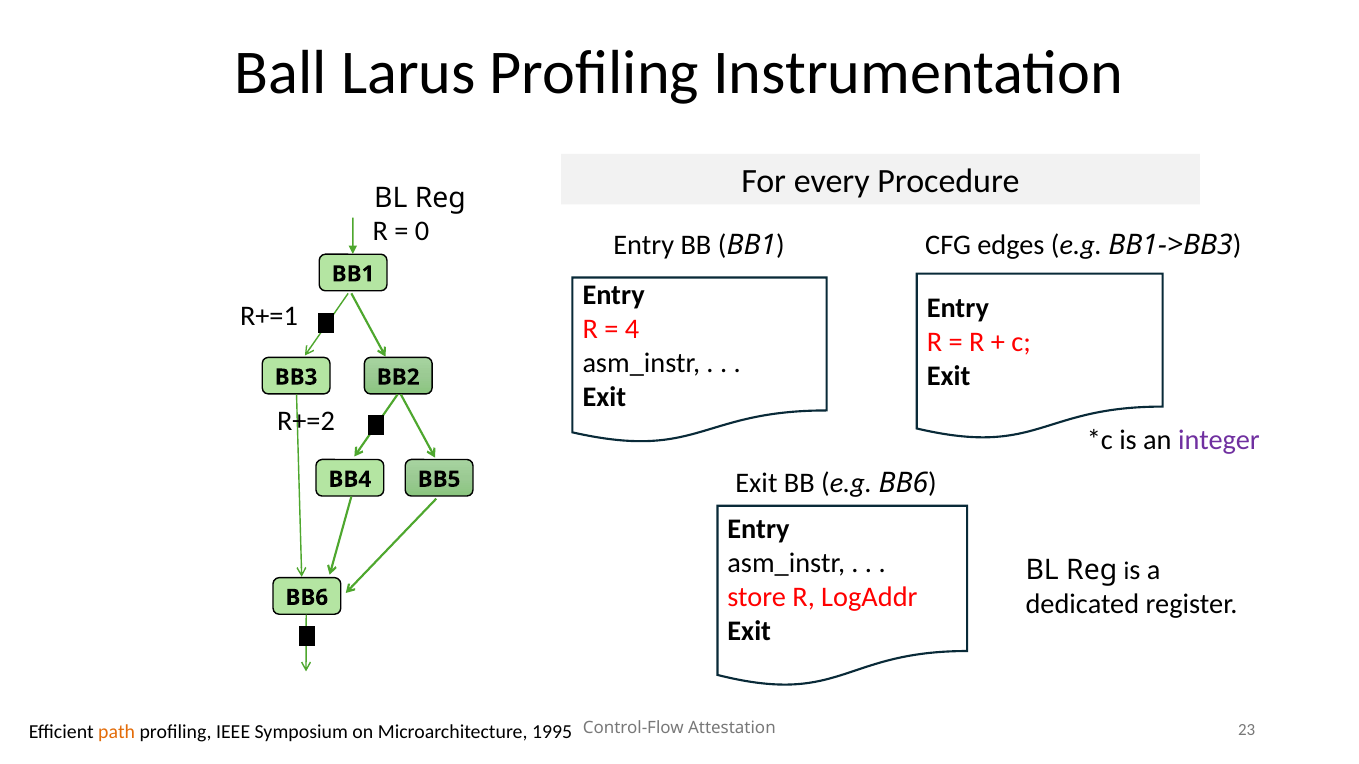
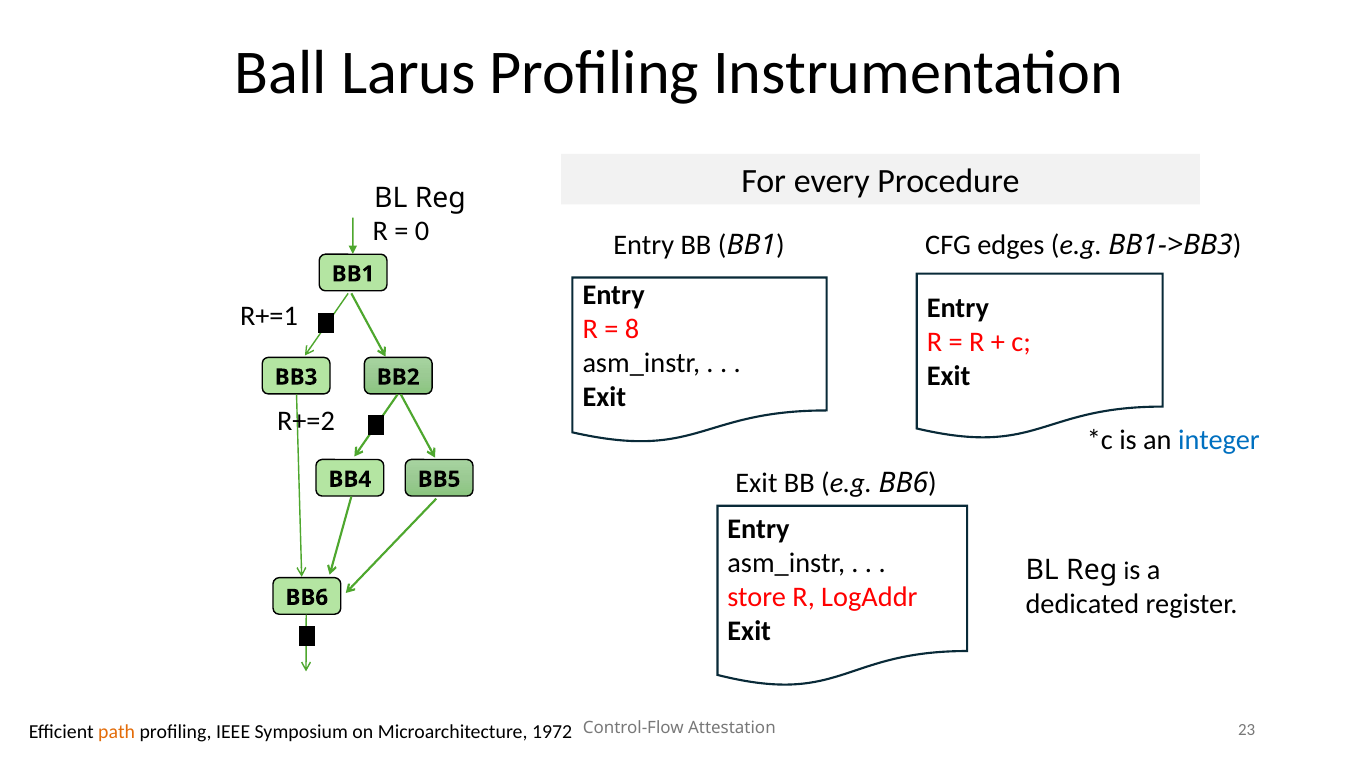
4: 4 -> 8
integer colour: purple -> blue
1995: 1995 -> 1972
